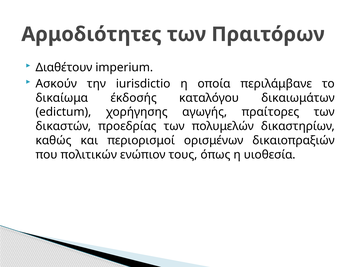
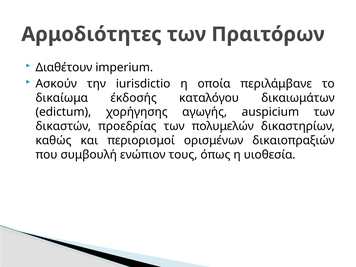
πραίτορες: πραίτορες -> auspicium
πολιτικών: πολιτικών -> συμβουλή
